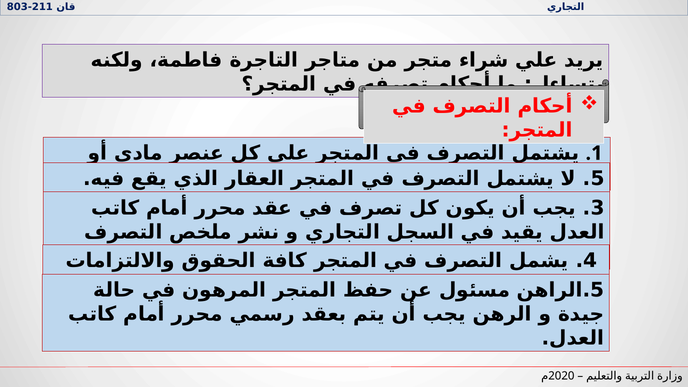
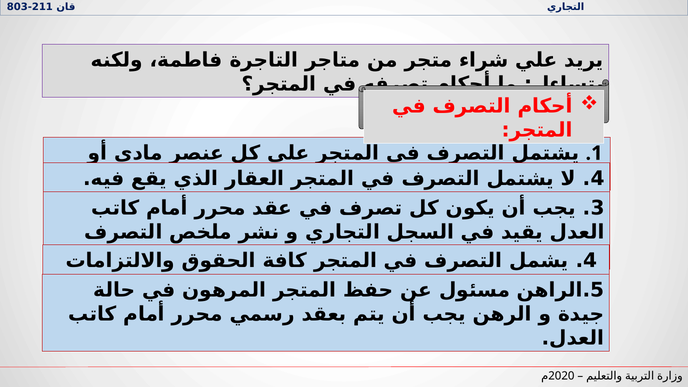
5 at (598, 179): 5 -> 4
